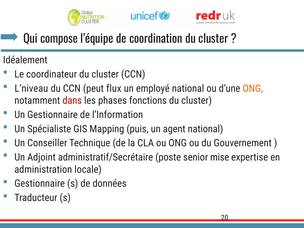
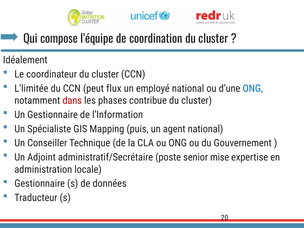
L’niveau: L’niveau -> L’limitée
ONG at (253, 88) colour: orange -> blue
fonctions: fonctions -> contribue
